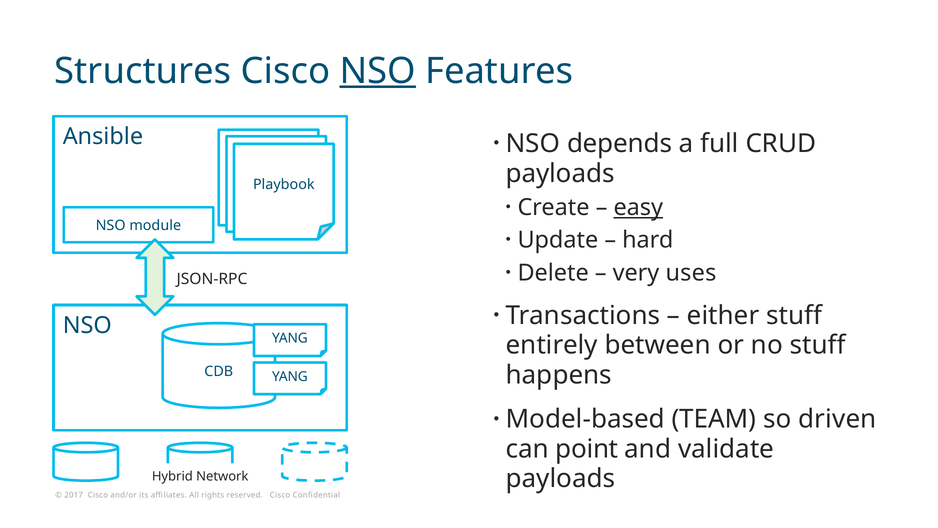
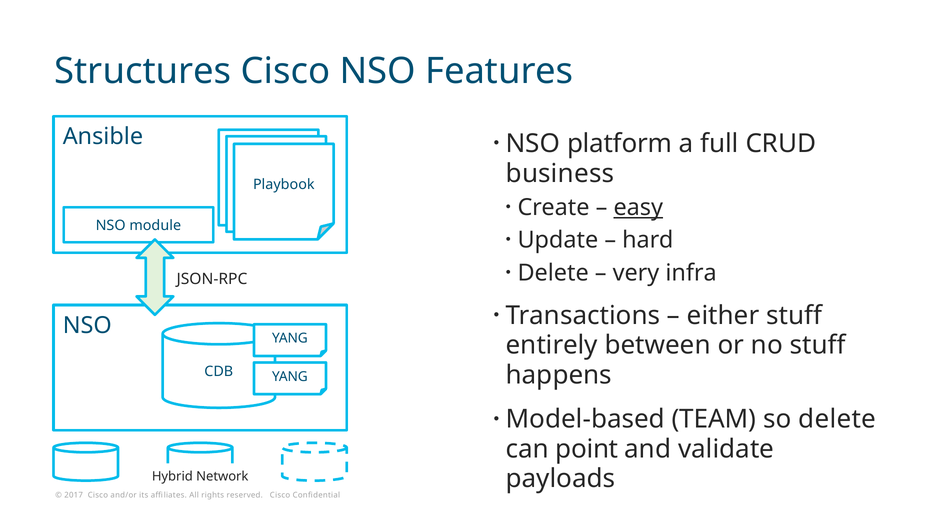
NSO at (378, 71) underline: present -> none
depends: depends -> platform
payloads at (560, 173): payloads -> business
uses: uses -> infra
so driven: driven -> delete
